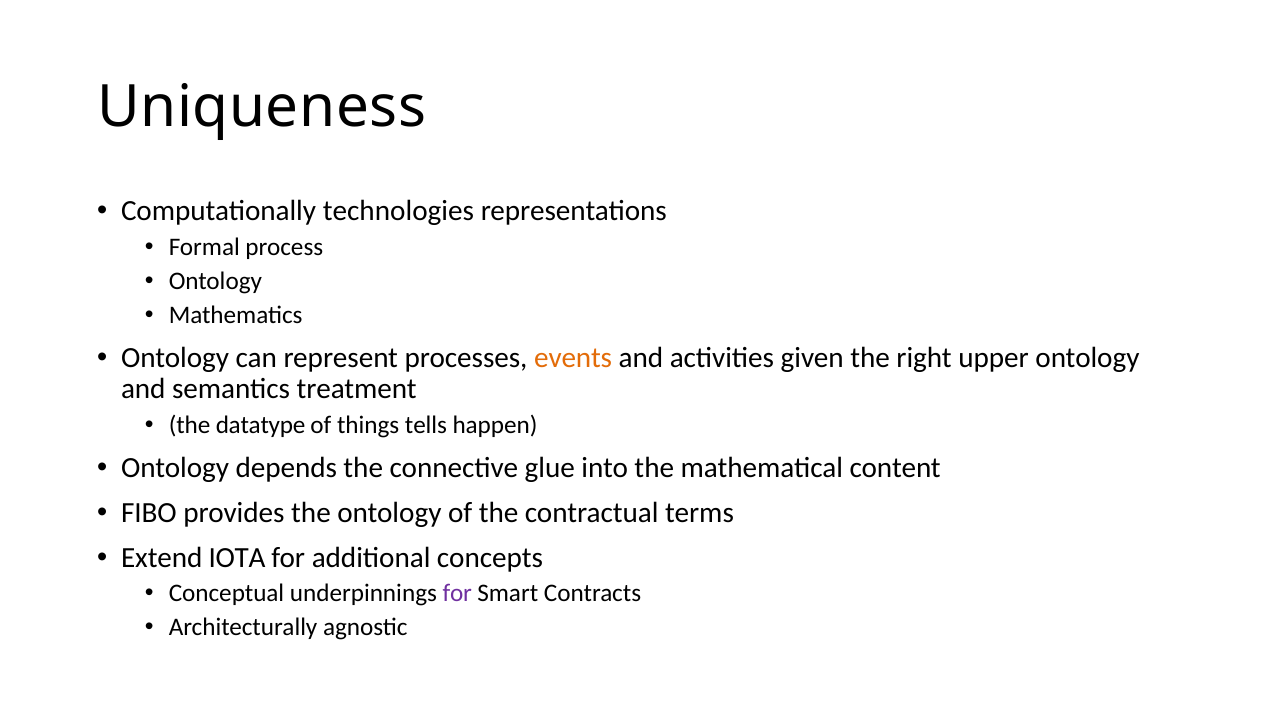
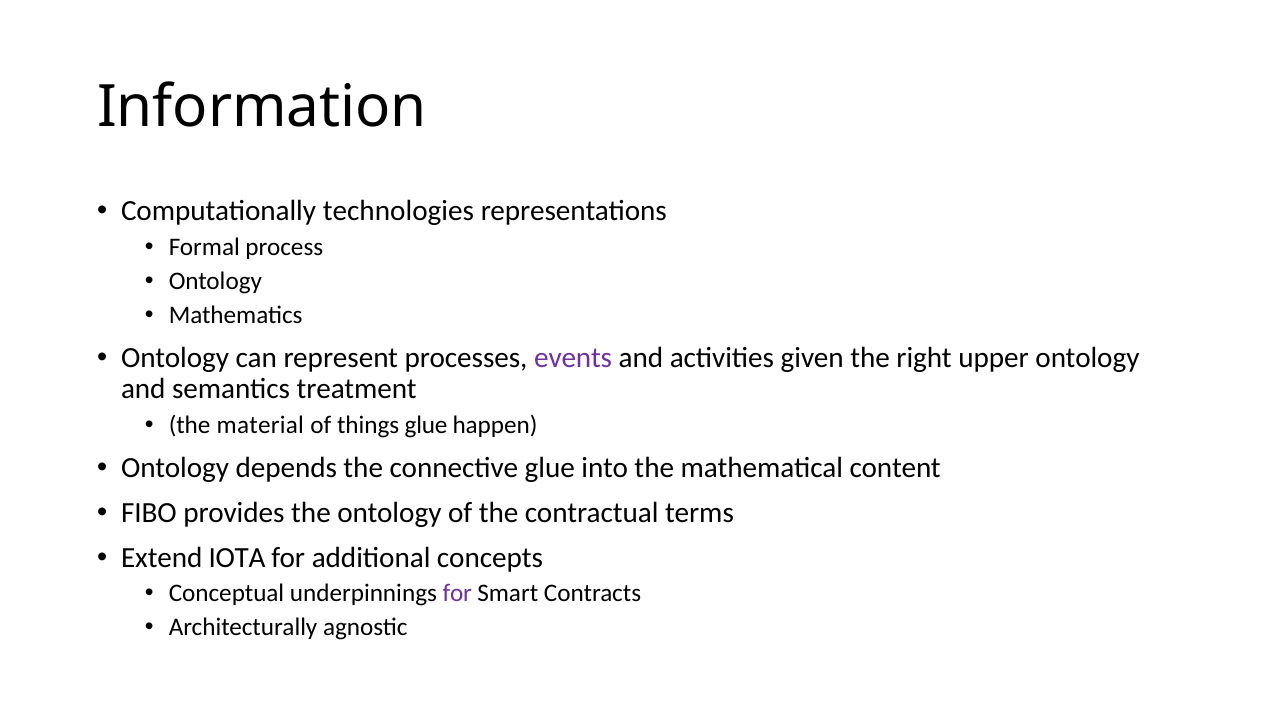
Uniqueness: Uniqueness -> Information
events colour: orange -> purple
datatype: datatype -> material
things tells: tells -> glue
